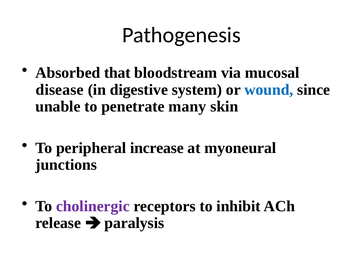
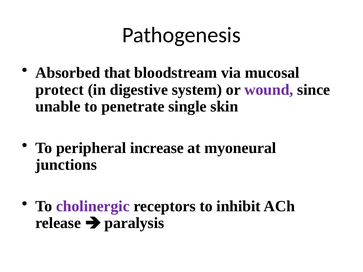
disease: disease -> protect
wound colour: blue -> purple
many: many -> single
